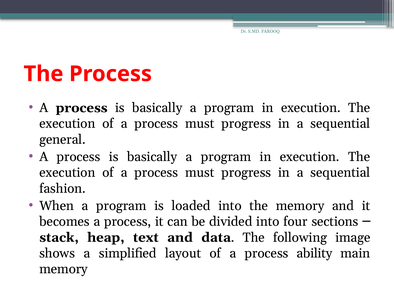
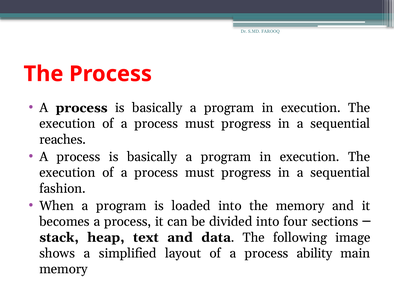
general: general -> reaches
